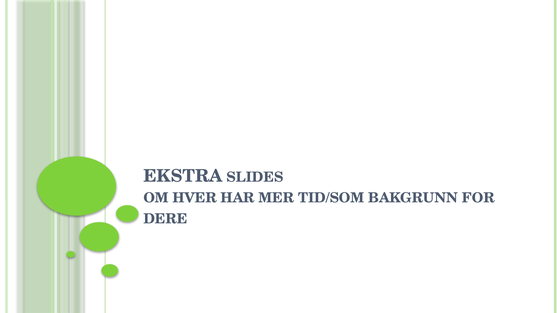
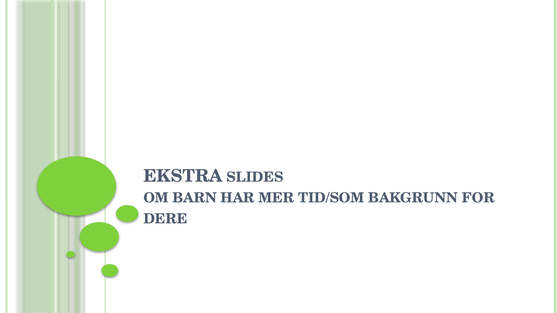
HVER: HVER -> BARN
